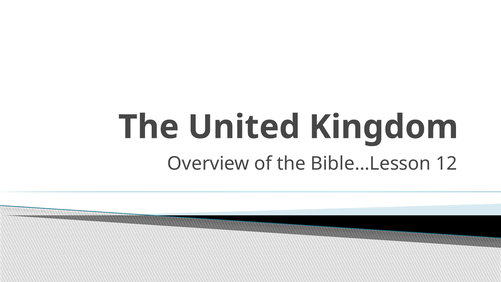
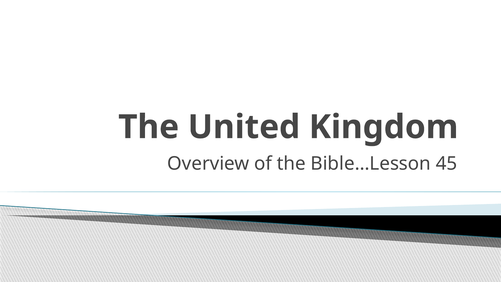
12: 12 -> 45
